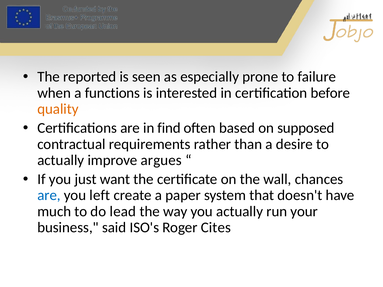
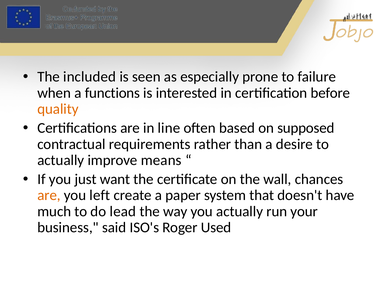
reported: reported -> included
find: find -> line
argues: argues -> means
are at (49, 195) colour: blue -> orange
Cites: Cites -> Used
